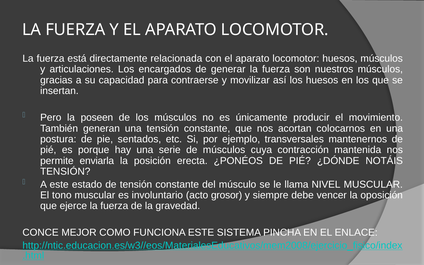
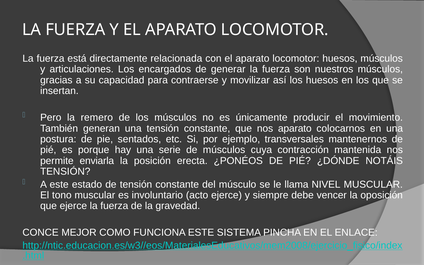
poseen: poseen -> remero
nos acortan: acortan -> aparato
acto grosor: grosor -> ejerce
